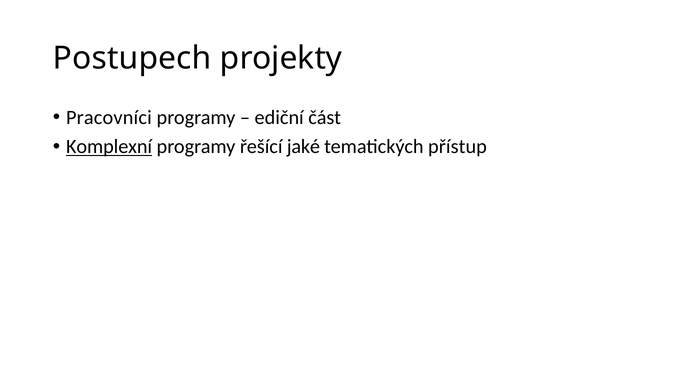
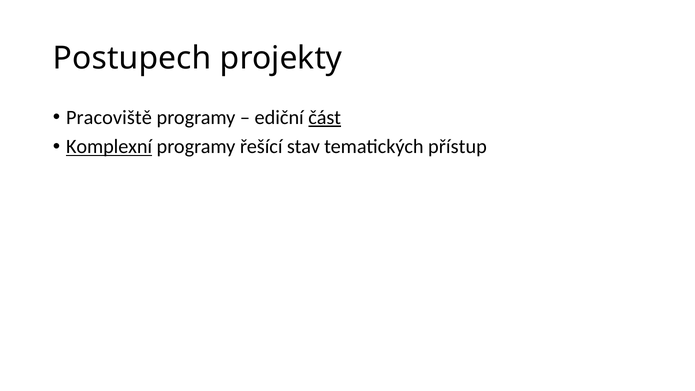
Pracovníci: Pracovníci -> Pracoviště
část underline: none -> present
jaké: jaké -> stav
